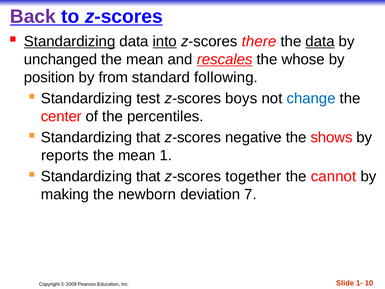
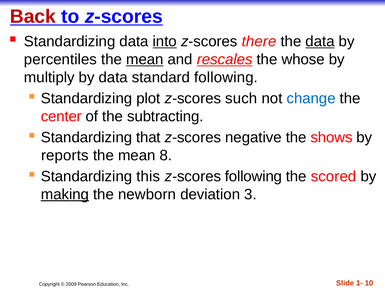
Back colour: purple -> red
Standardizing at (70, 41) underline: present -> none
unchanged: unchanged -> percentiles
mean at (145, 59) underline: none -> present
position: position -> multiply
by from: from -> data
test: test -> plot
boys: boys -> such
percentiles: percentiles -> subtracting
1: 1 -> 8
that at (148, 176): that -> this
z-scores together: together -> following
cannot: cannot -> scored
making underline: none -> present
7: 7 -> 3
